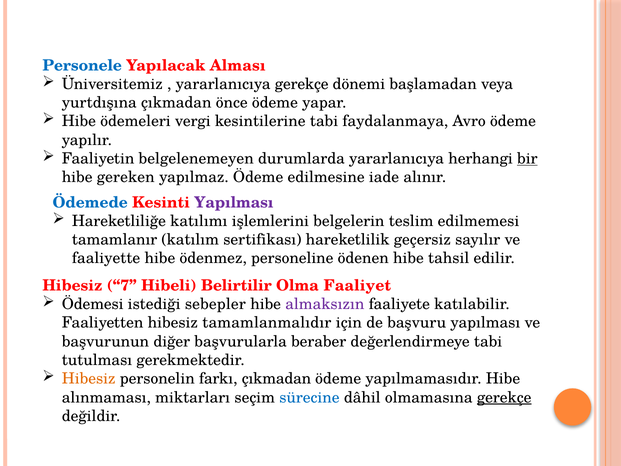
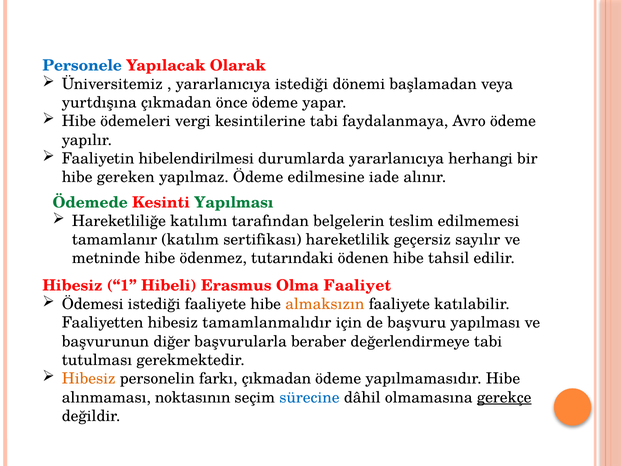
Alması: Alması -> Olarak
yararlanıcıya gerekçe: gerekçe -> istediği
belgelenemeyen: belgelenemeyen -> hibelendirilmesi
bir underline: present -> none
Ödemede colour: blue -> green
Yapılması at (234, 202) colour: purple -> green
işlemlerini: işlemlerini -> tarafından
faaliyette: faaliyette -> metninde
personeline: personeline -> tutarındaki
7: 7 -> 1
Belirtilir: Belirtilir -> Erasmus
istediği sebepler: sebepler -> faaliyete
almaksızın colour: purple -> orange
miktarları: miktarları -> noktasının
